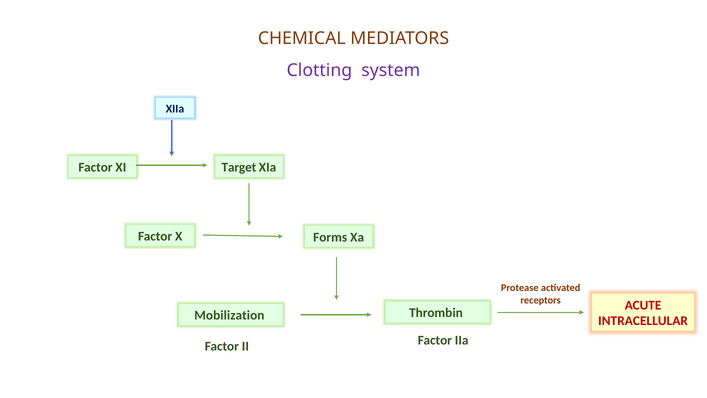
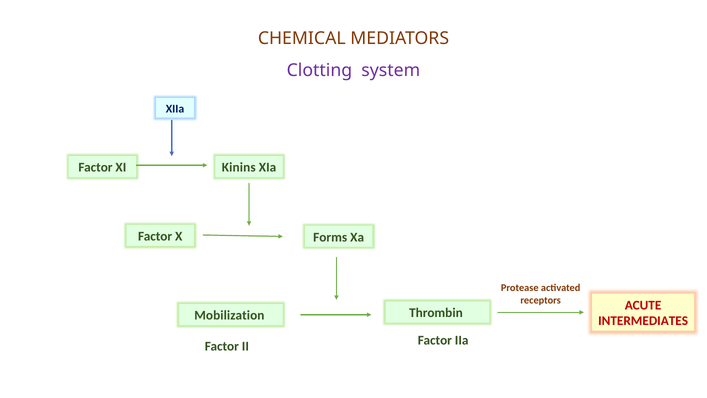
Target: Target -> Kinins
INTRACELLULAR: INTRACELLULAR -> INTERMEDIATES
